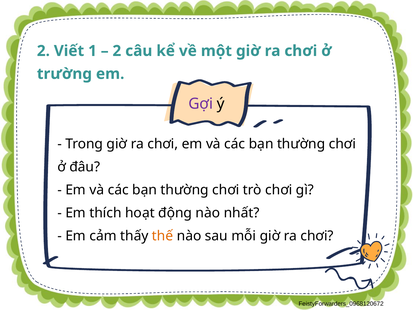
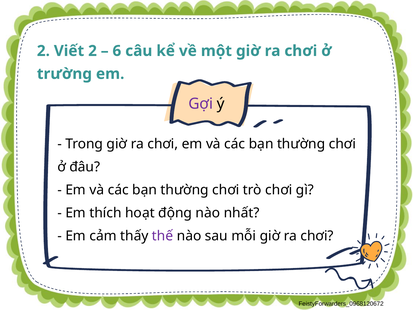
Viết 1: 1 -> 2
2 at (117, 51): 2 -> 6
thế colour: orange -> purple
